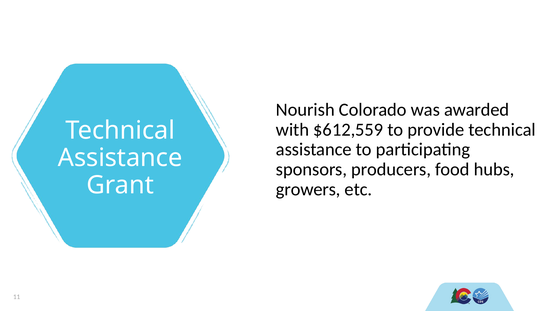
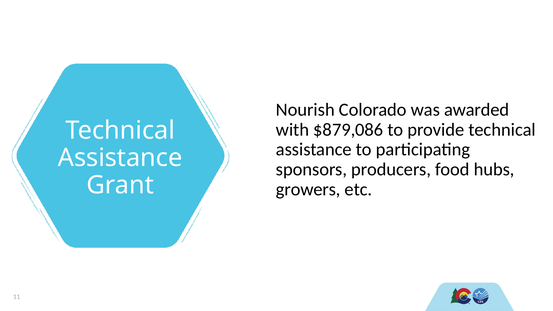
$612,559: $612,559 -> $879,086
